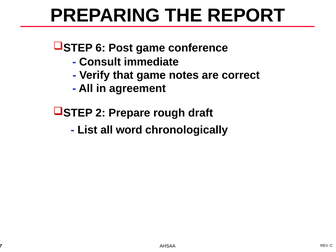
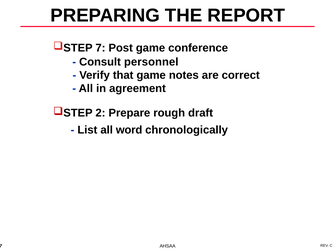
6: 6 -> 7
immediate: immediate -> personnel
